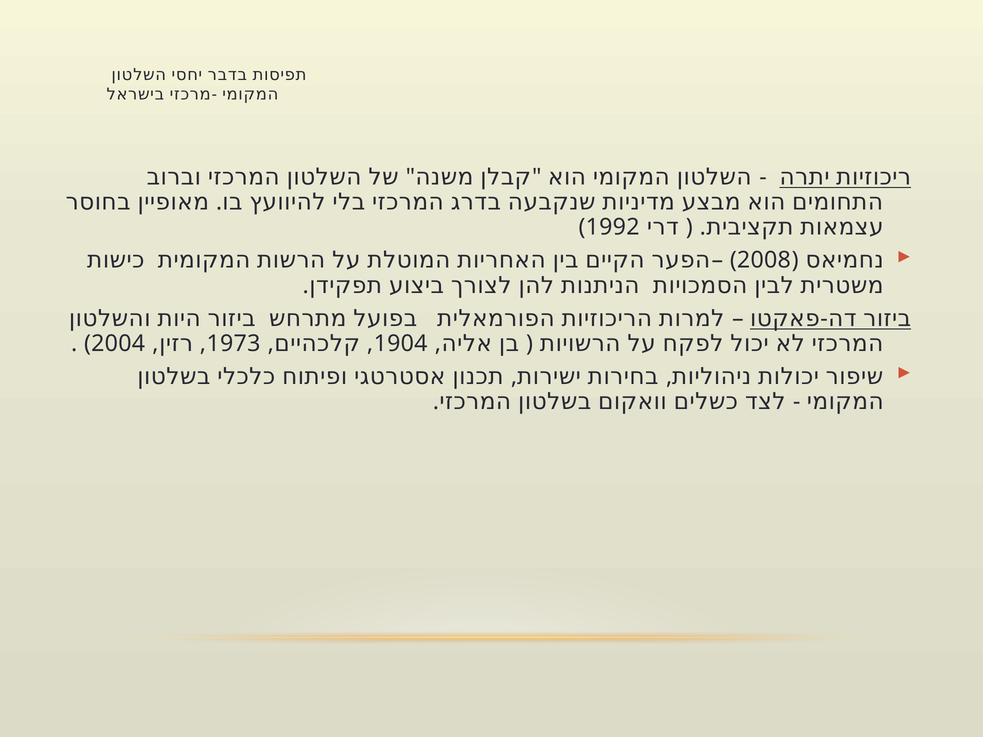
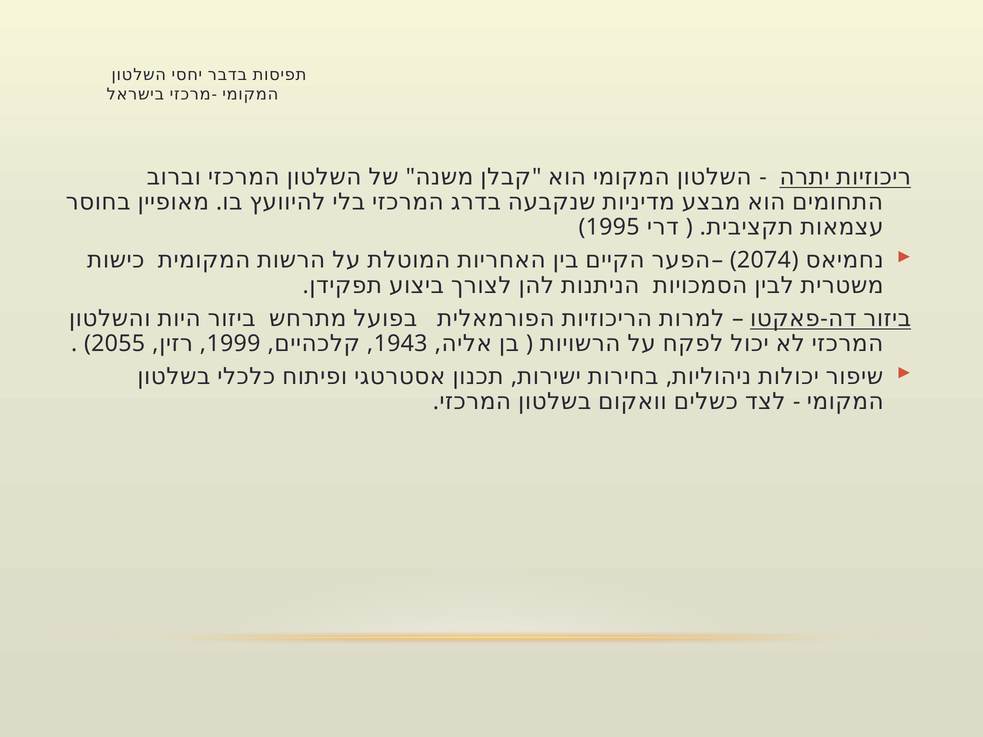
1992: 1992 -> 1995
2008: 2008 -> 2074
2004: 2004 -> 2055
1973: 1973 -> 1999
1904: 1904 -> 1943
